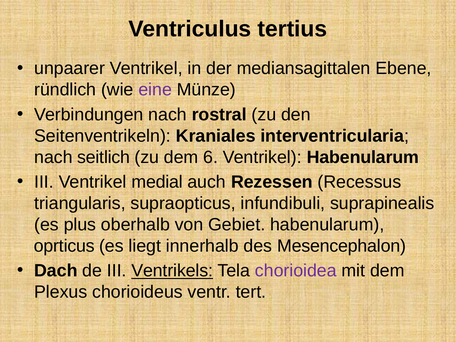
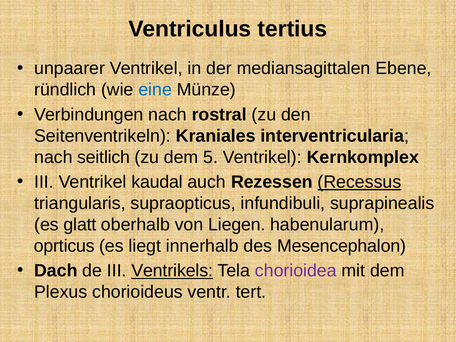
eine colour: purple -> blue
6: 6 -> 5
Ventrikel Habenularum: Habenularum -> Kernkomplex
medial: medial -> kaudal
Recessus underline: none -> present
plus: plus -> glatt
Gebiet: Gebiet -> Liegen
